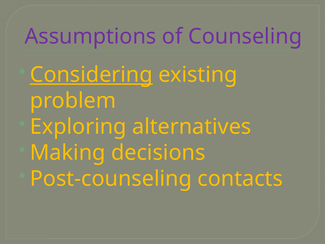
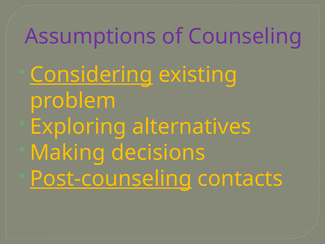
Post-counseling underline: none -> present
